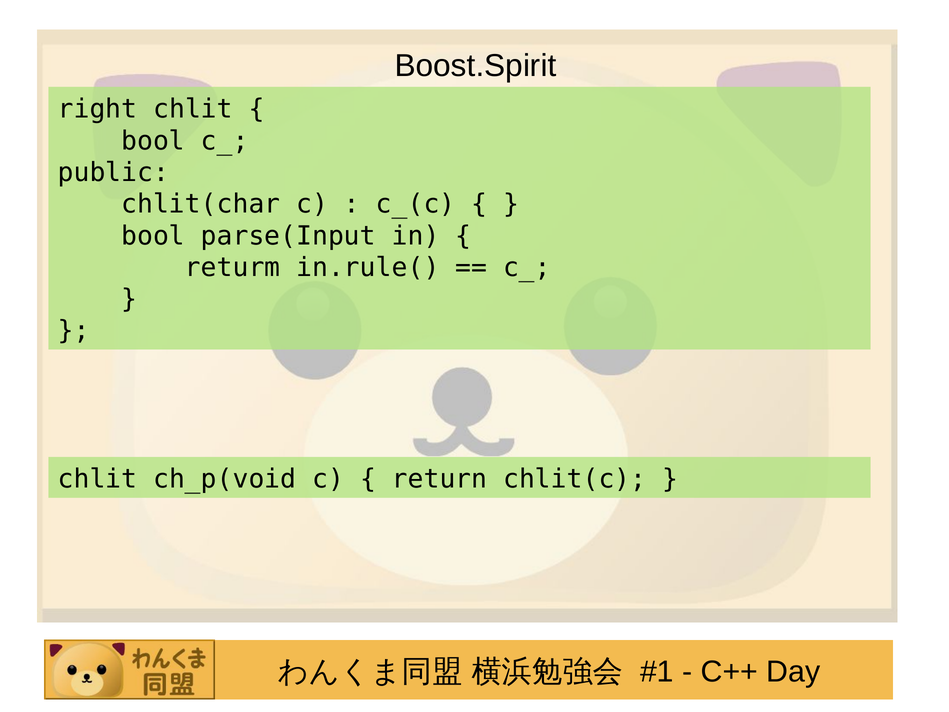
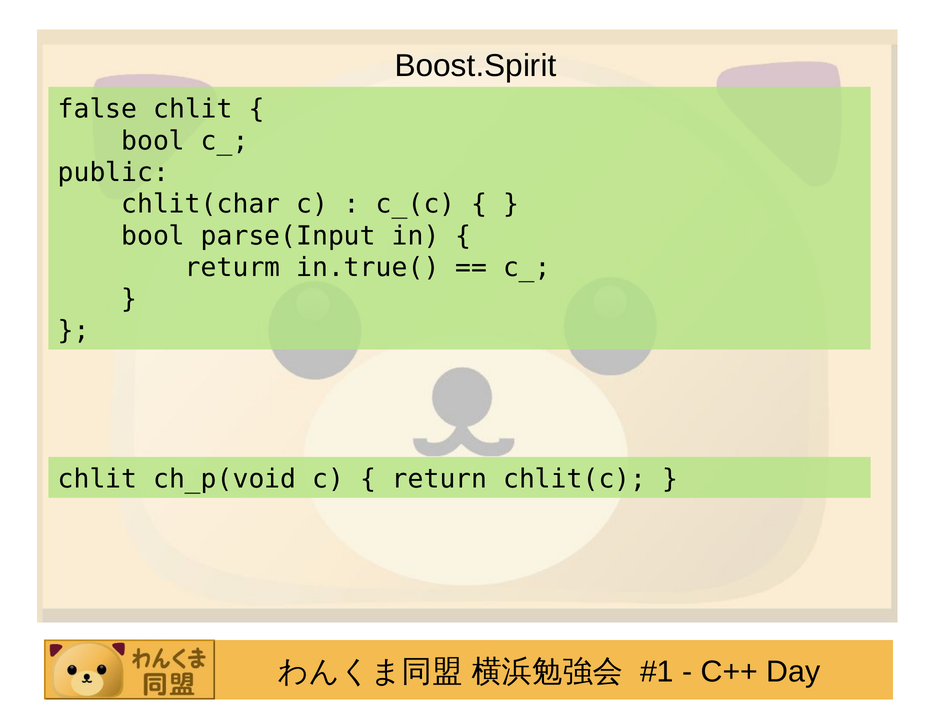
right: right -> false
in.rule(: in.rule( -> in.true(
